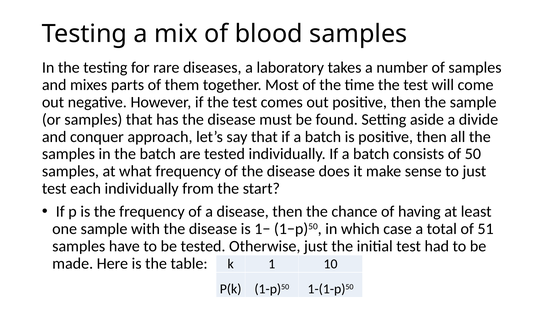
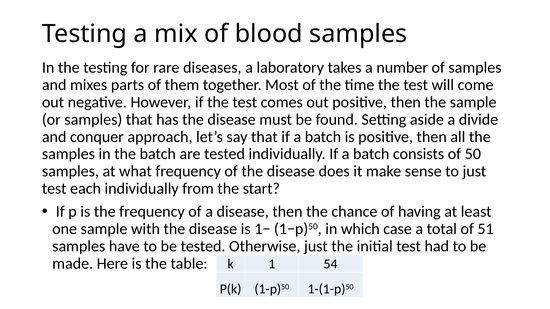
10: 10 -> 54
